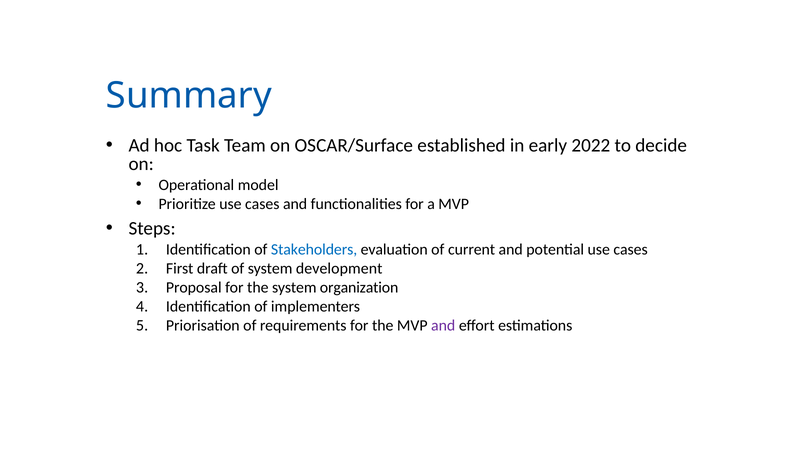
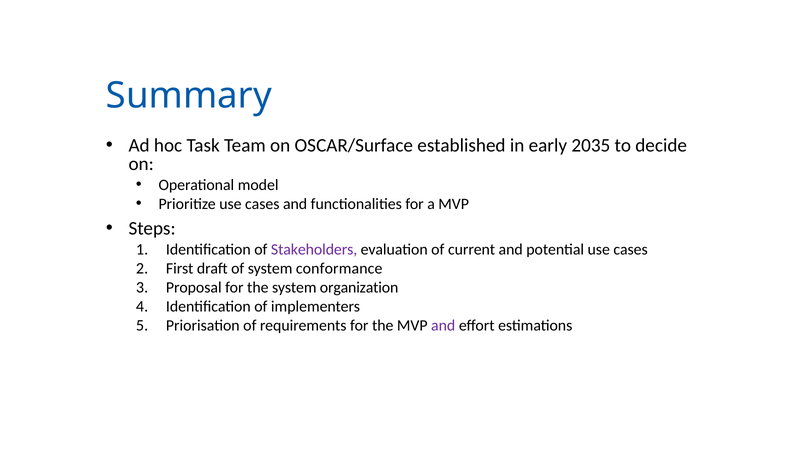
2022: 2022 -> 2035
Stakeholders colour: blue -> purple
development: development -> conformance
